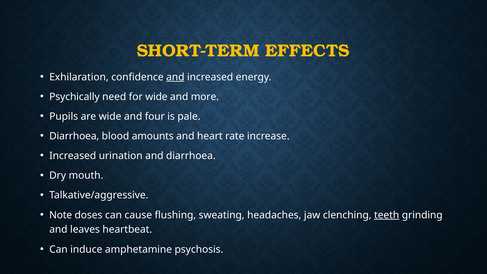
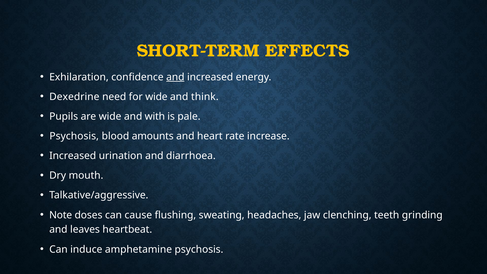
Psychically: Psychically -> Dexedrine
more: more -> think
four: four -> with
Diarrhoea at (74, 136): Diarrhoea -> Psychosis
teeth underline: present -> none
